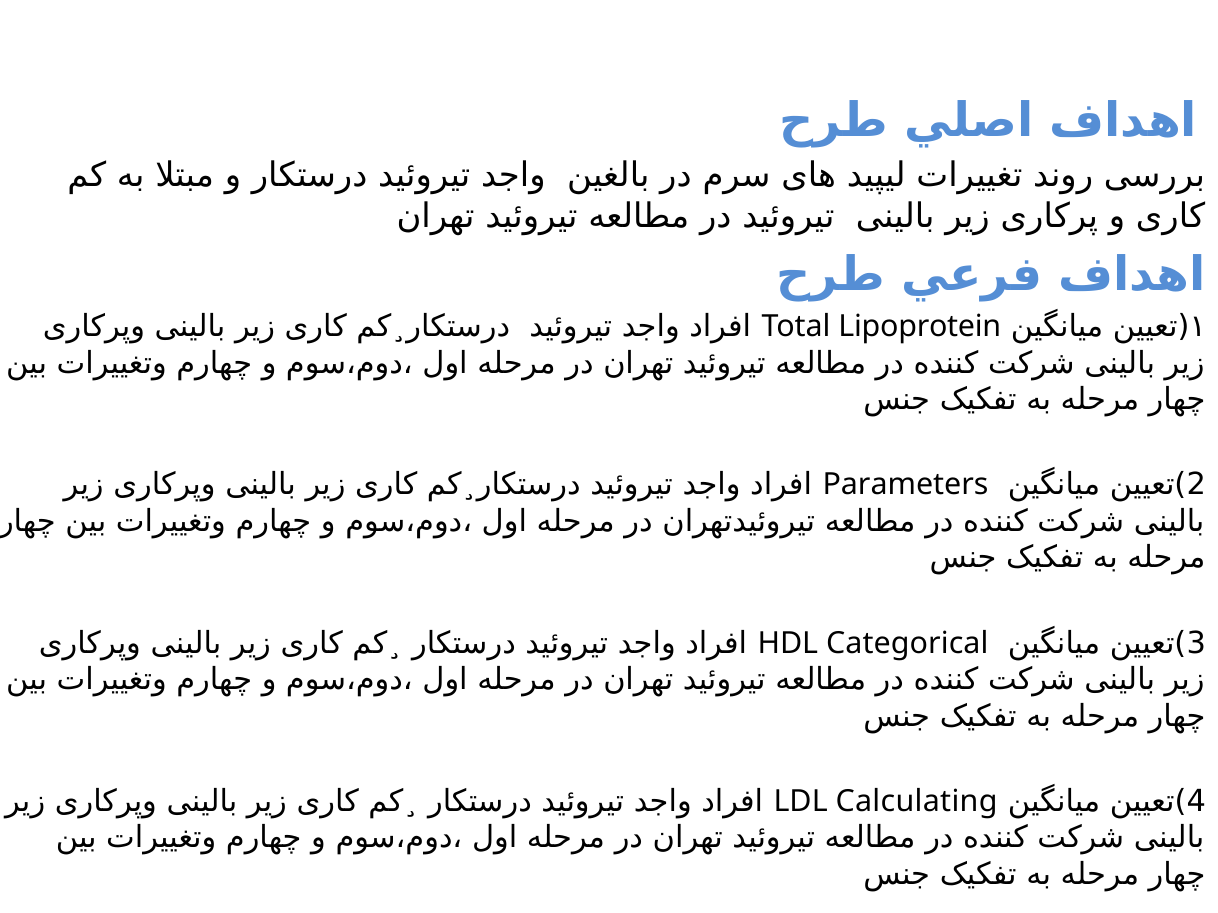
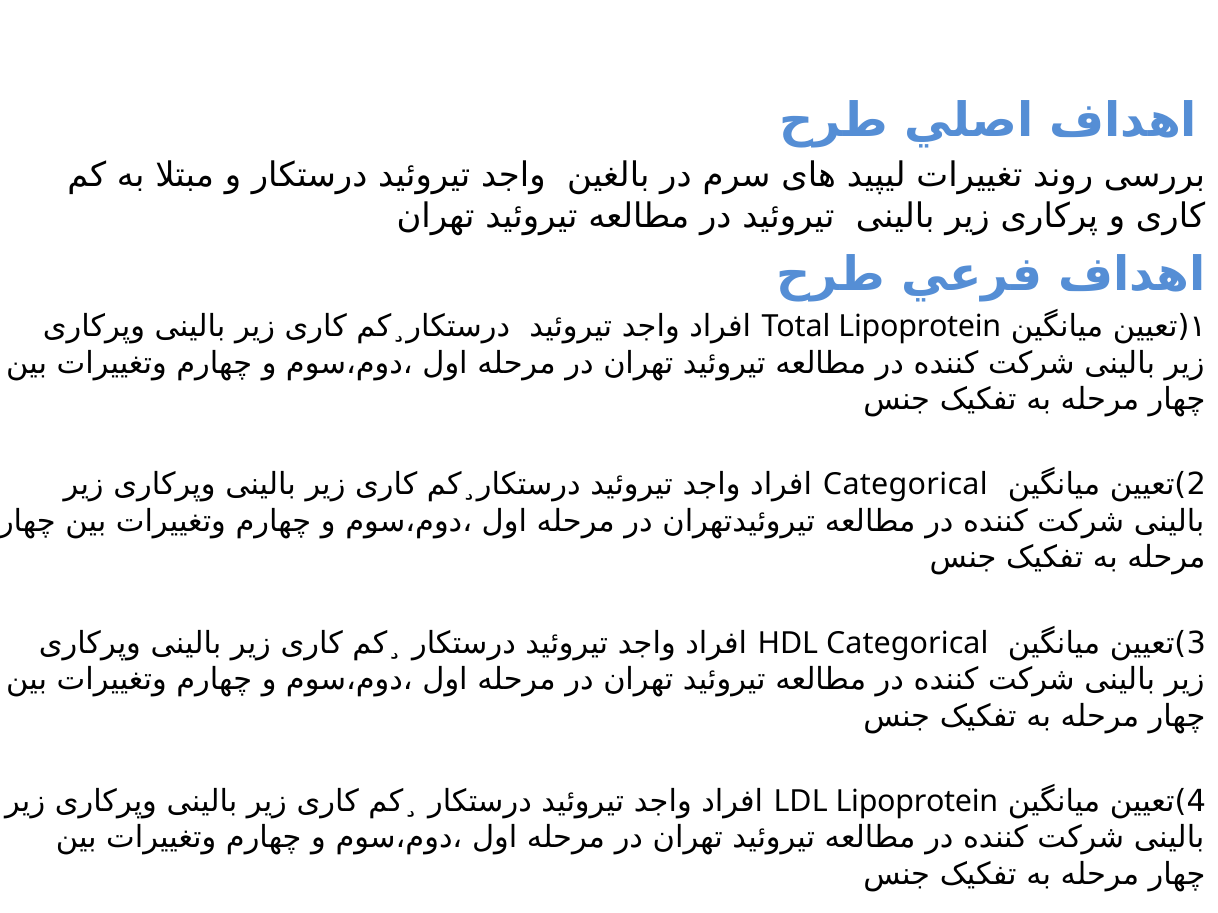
Parameters at (905, 485): Parameters -> Categorical
LDL Calculating: Calculating -> Lipoprotein
